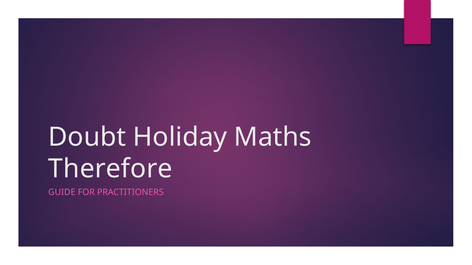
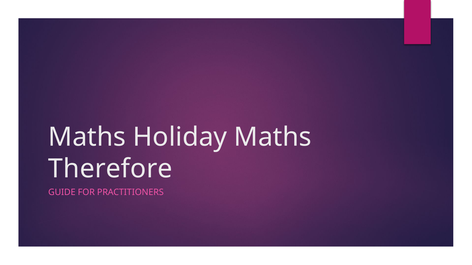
Doubt at (87, 137): Doubt -> Maths
